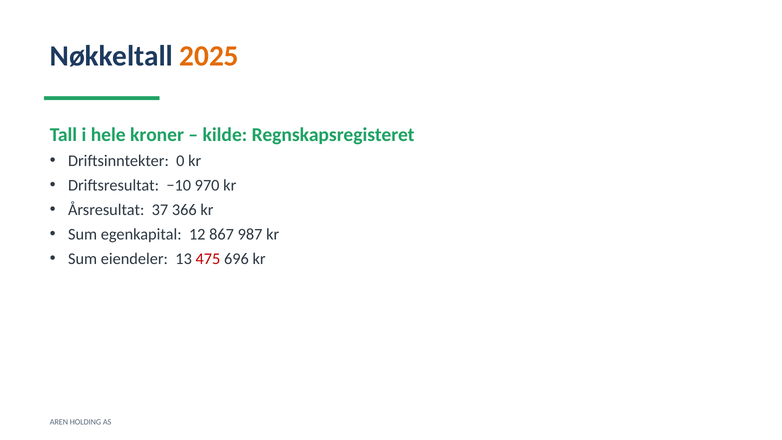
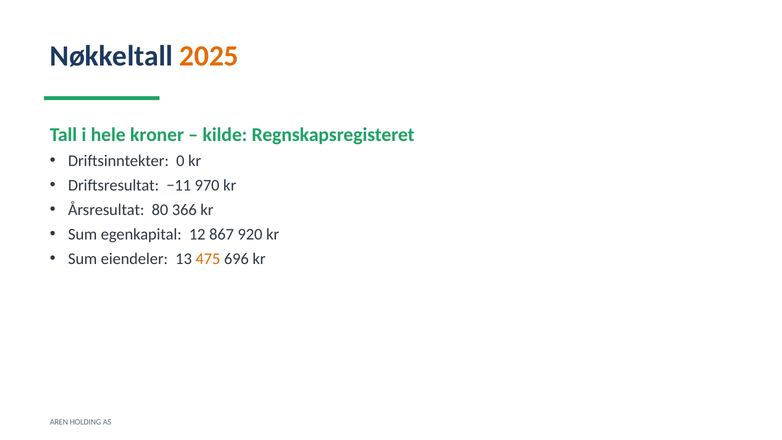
−10: −10 -> −11
37: 37 -> 80
987: 987 -> 920
475 colour: red -> orange
